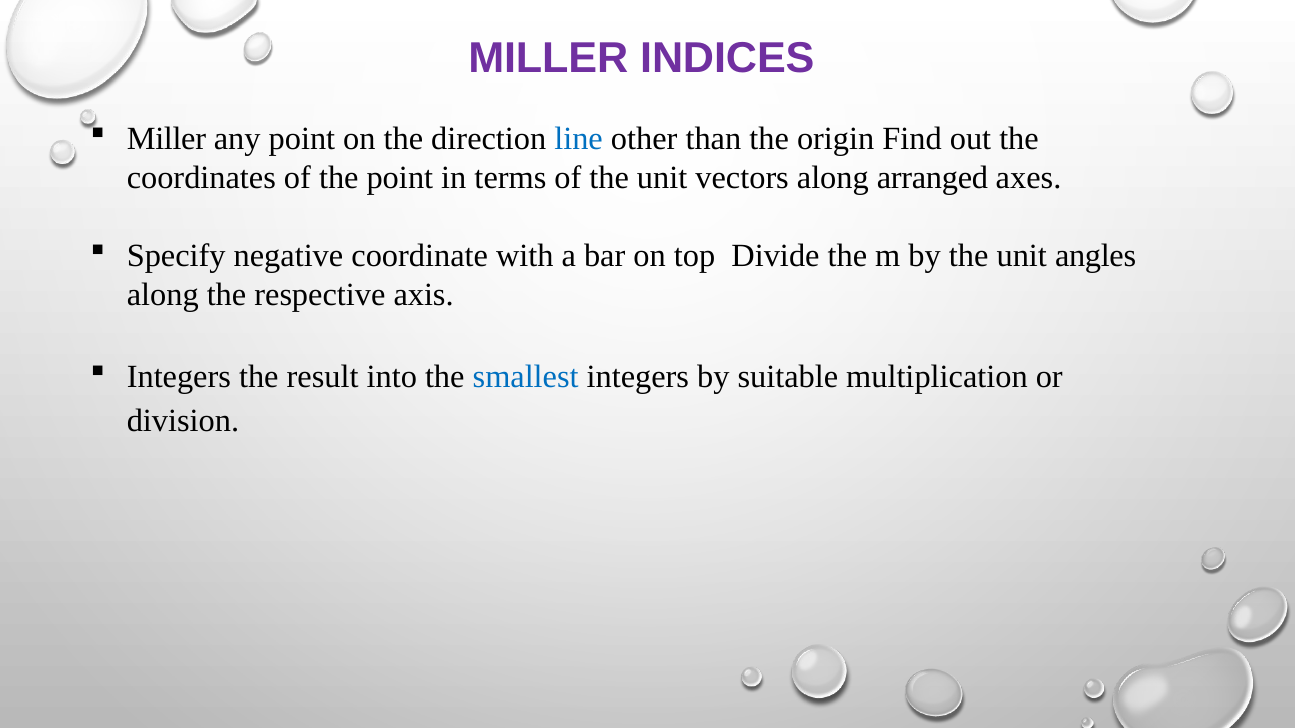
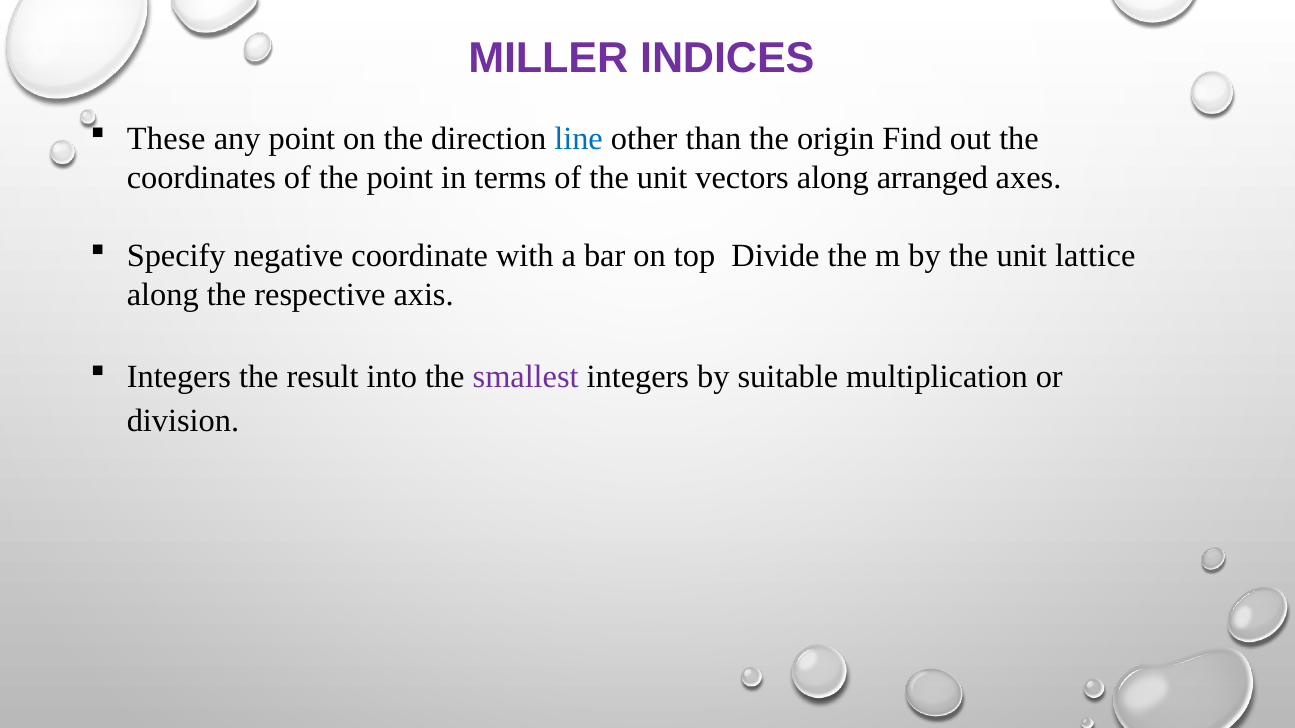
Miller at (166, 139): Miller -> These
angles: angles -> lattice
smallest colour: blue -> purple
